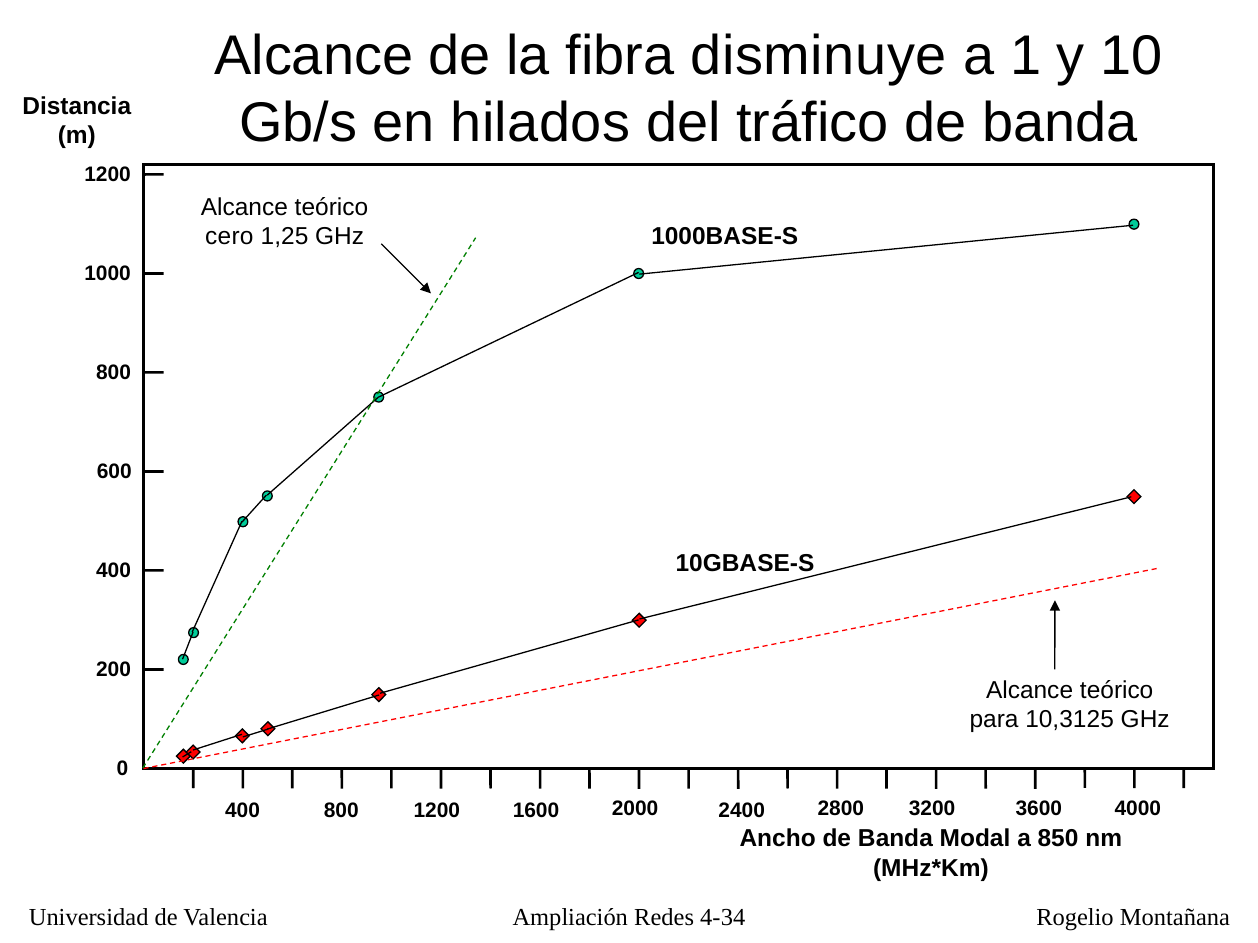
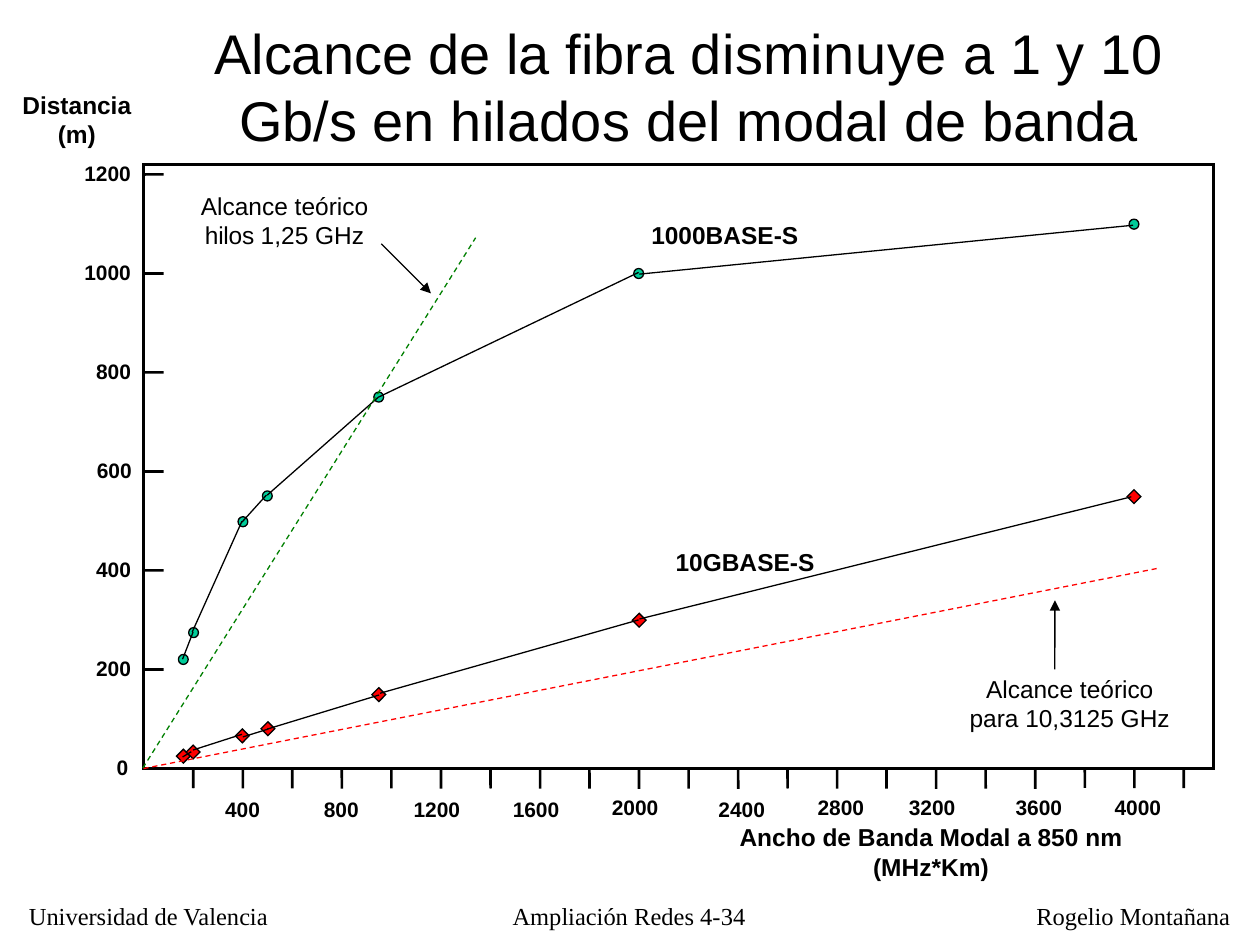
del tráfico: tráfico -> modal
cero: cero -> hilos
